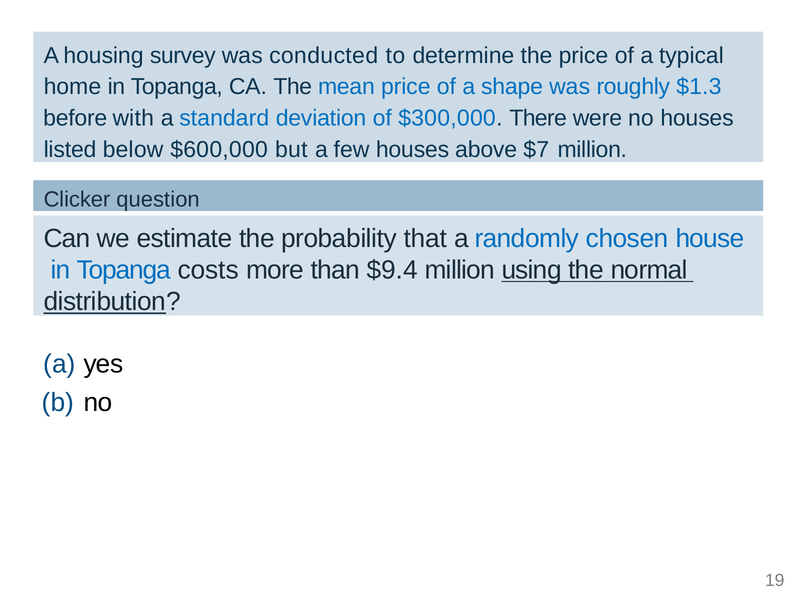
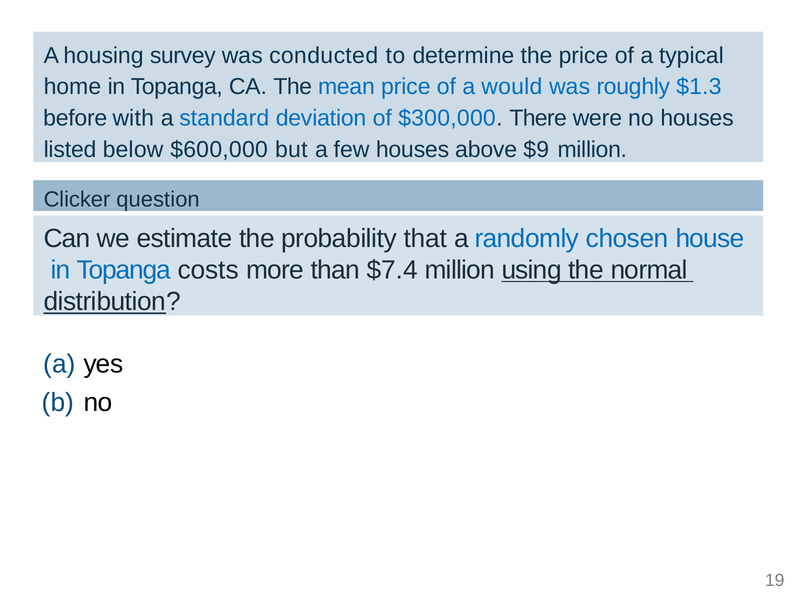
shape: shape -> would
$7: $7 -> $9
$9.4: $9.4 -> $7.4
